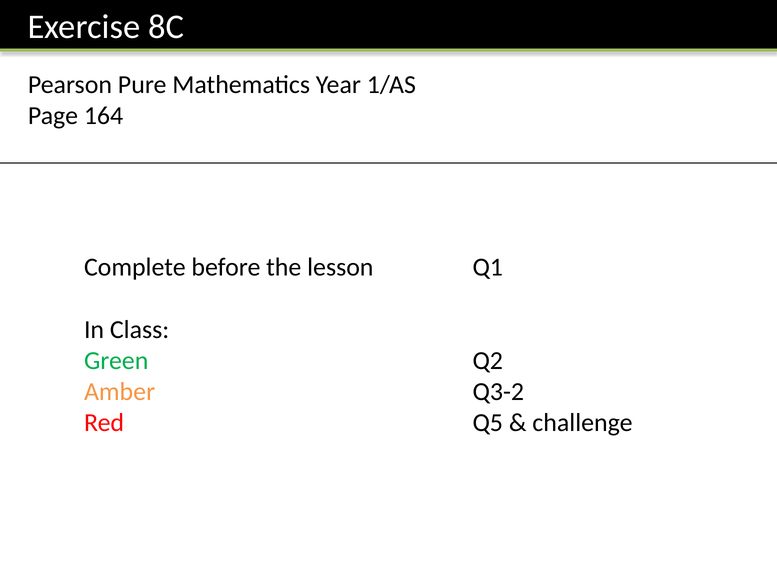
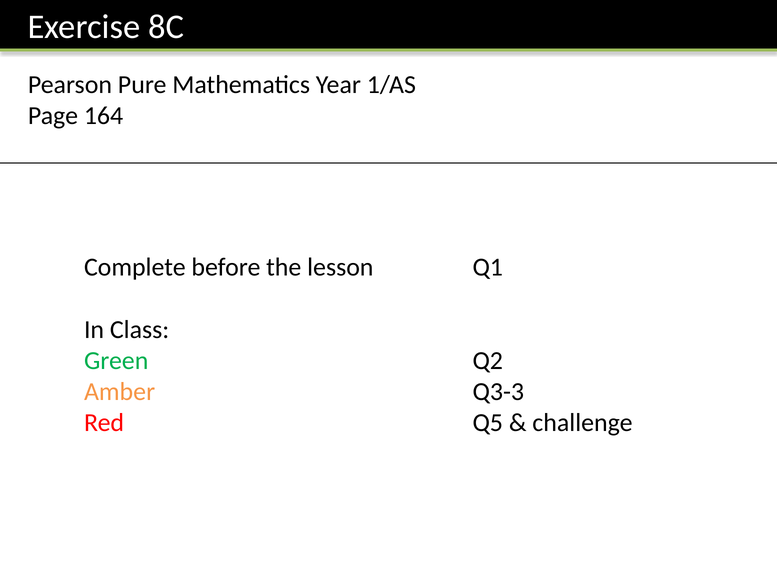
Q3-2: Q3-2 -> Q3-3
